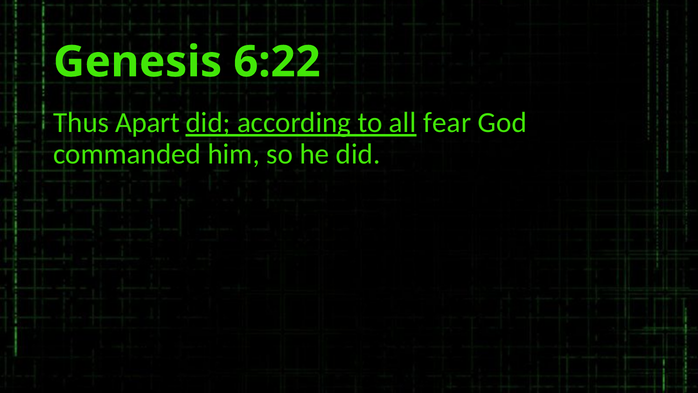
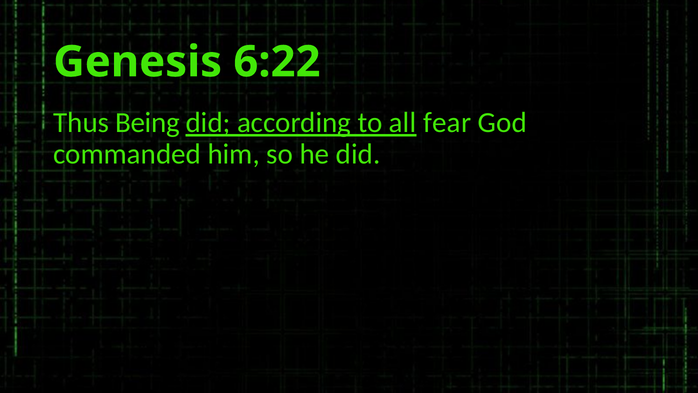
Apart: Apart -> Being
